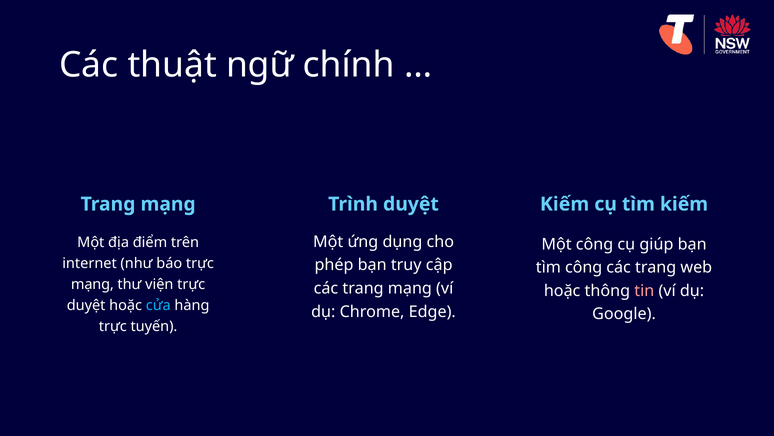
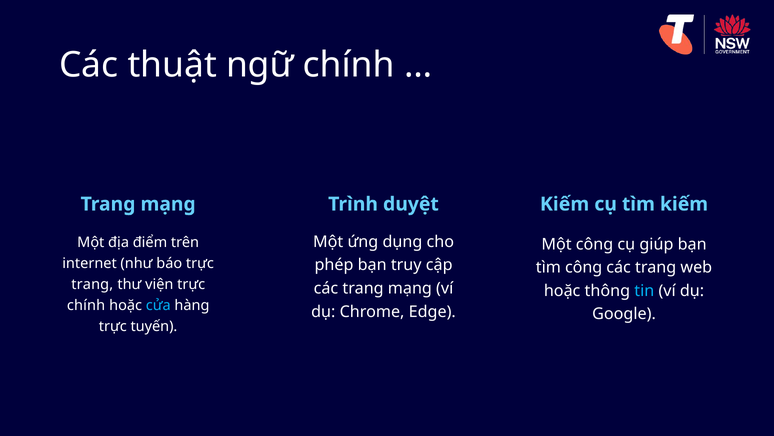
mạng at (92, 284): mạng -> trang
tin colour: pink -> light blue
duyệt at (86, 305): duyệt -> chính
